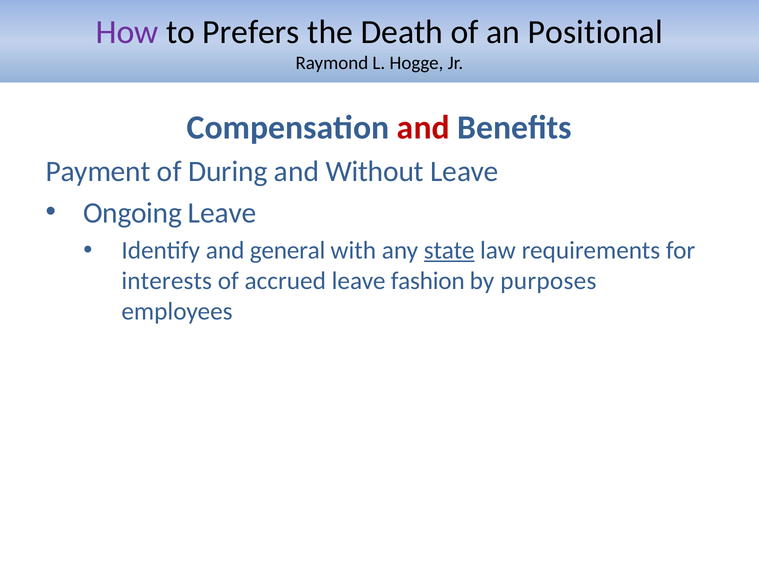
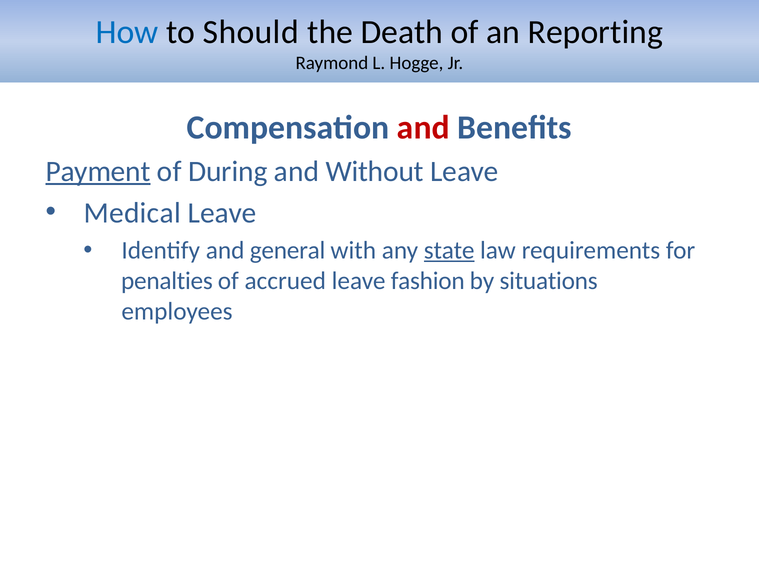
How colour: purple -> blue
Prefers: Prefers -> Should
Positional: Positional -> Reporting
Payment underline: none -> present
Ongoing: Ongoing -> Medical
interests: interests -> penalties
purposes: purposes -> situations
